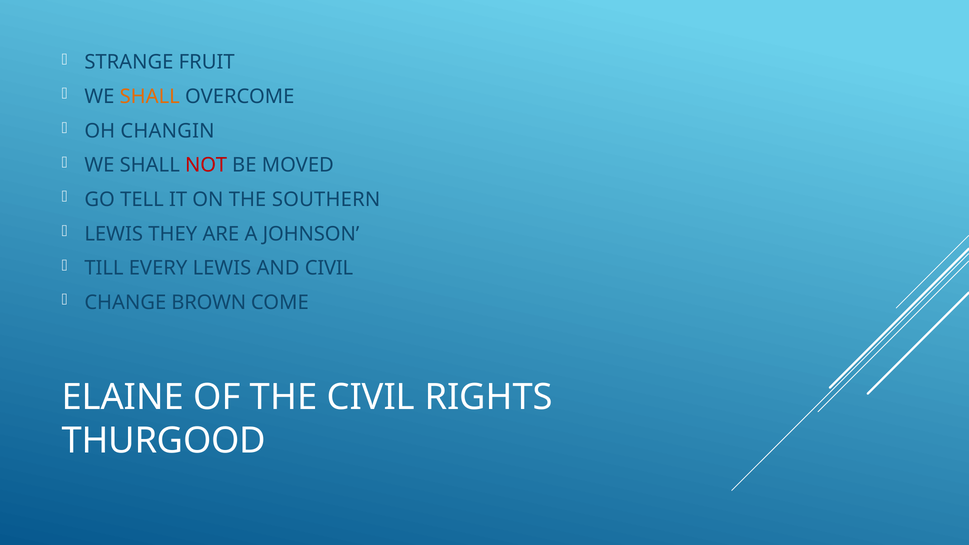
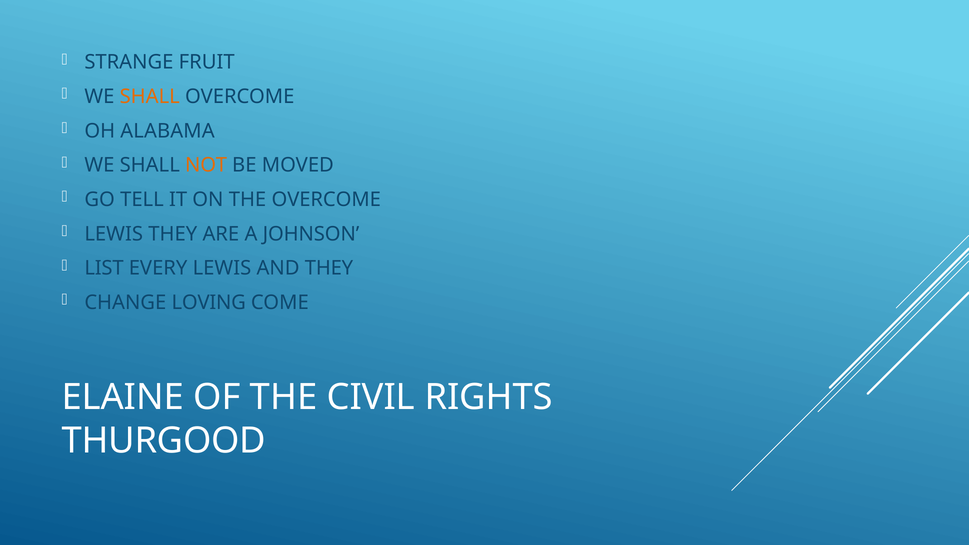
CHANGIN: CHANGIN -> ALABAMA
NOT colour: red -> orange
THE SOUTHERN: SOUTHERN -> OVERCOME
TILL: TILL -> LIST
AND CIVIL: CIVIL -> THEY
BROWN: BROWN -> LOVING
